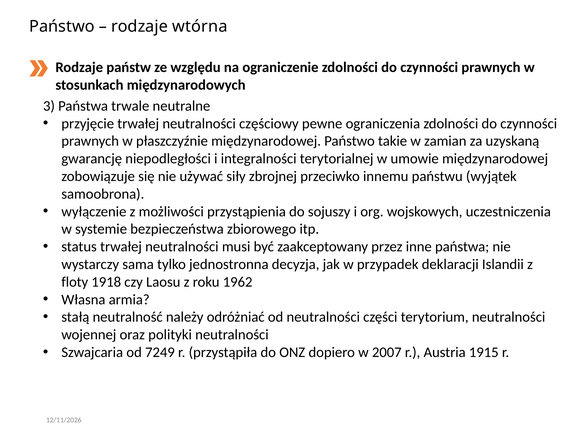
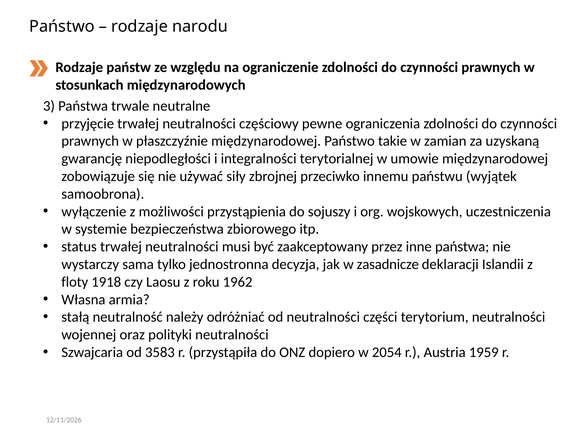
wtórna: wtórna -> narodu
przypadek: przypadek -> zasadnicze
7249: 7249 -> 3583
2007: 2007 -> 2054
1915: 1915 -> 1959
